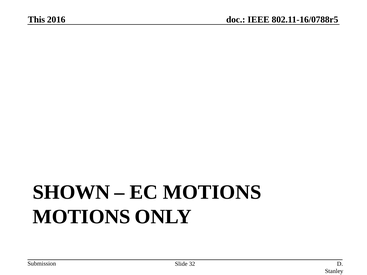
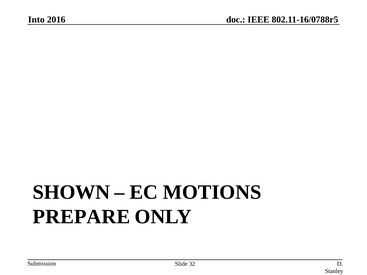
This: This -> Into
MOTIONS at (82, 217): MOTIONS -> PREPARE
